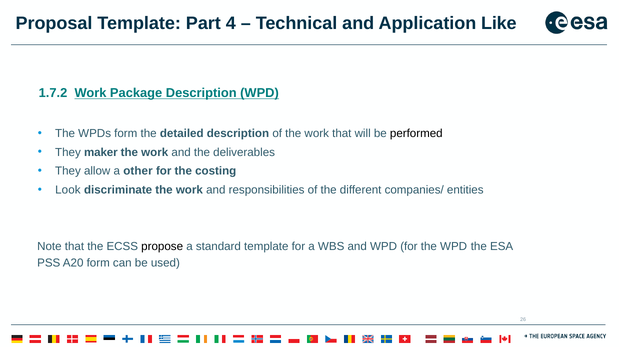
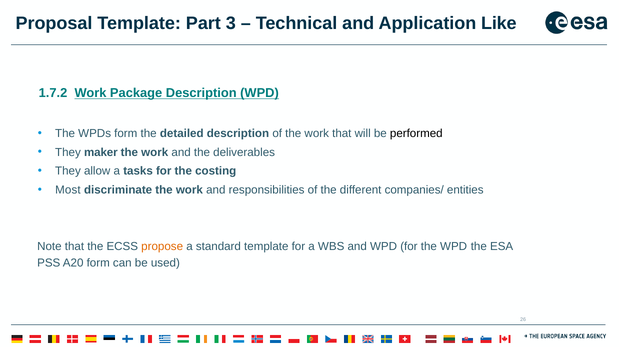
4: 4 -> 3
other: other -> tasks
Look: Look -> Most
propose colour: black -> orange
